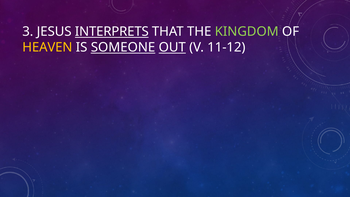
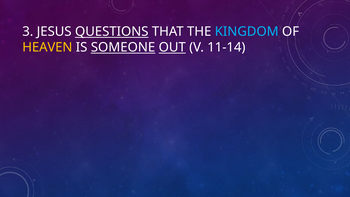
INTERPRETS: INTERPRETS -> QUESTIONS
KINGDOM colour: light green -> light blue
11-12: 11-12 -> 11-14
